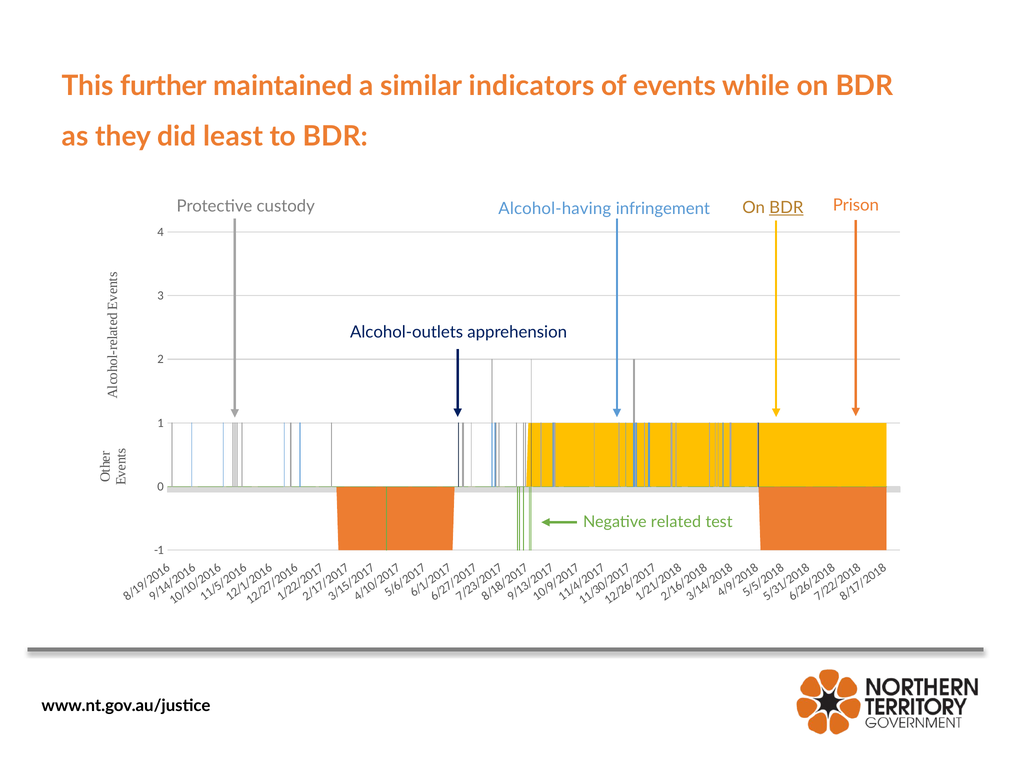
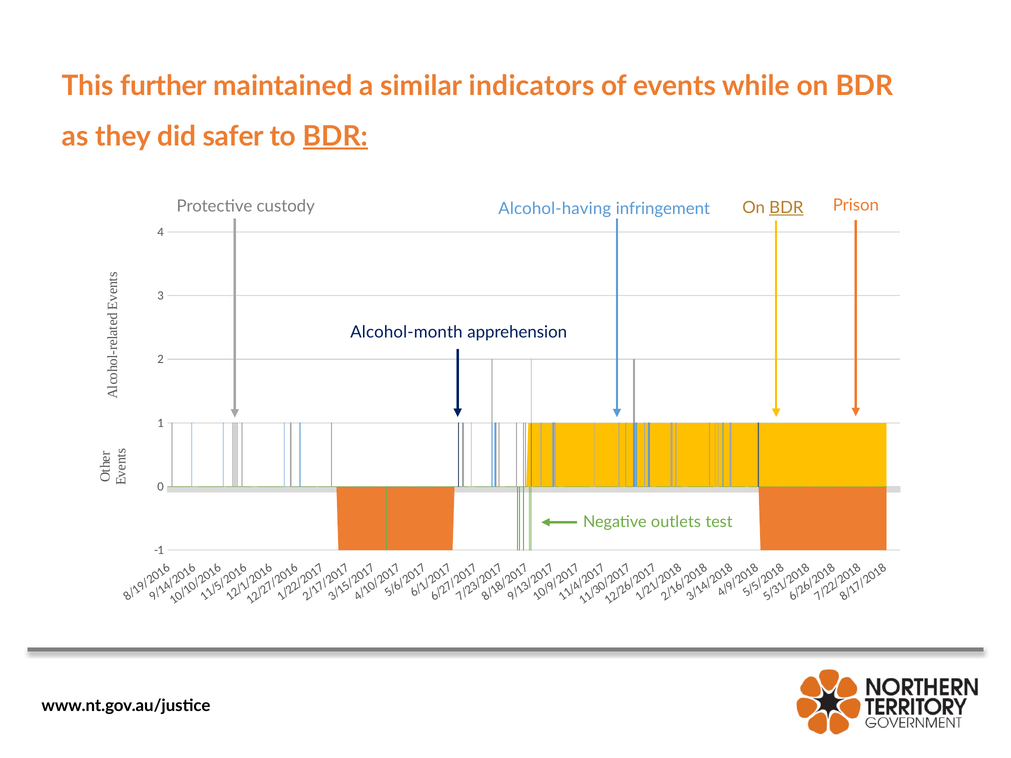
least: least -> safer
BDR at (336, 136) underline: none -> present
Alcohol-outlets: Alcohol-outlets -> Alcohol-month
related: related -> outlets
